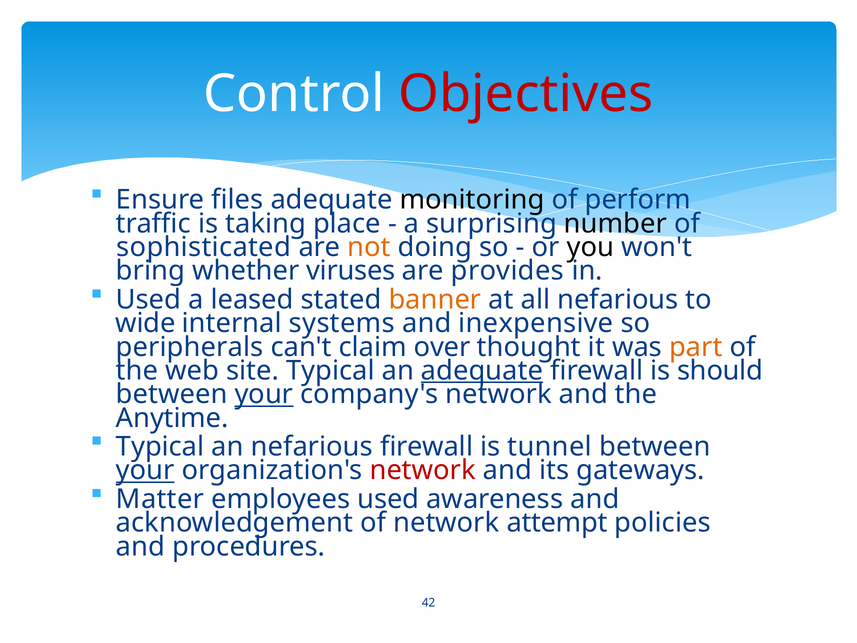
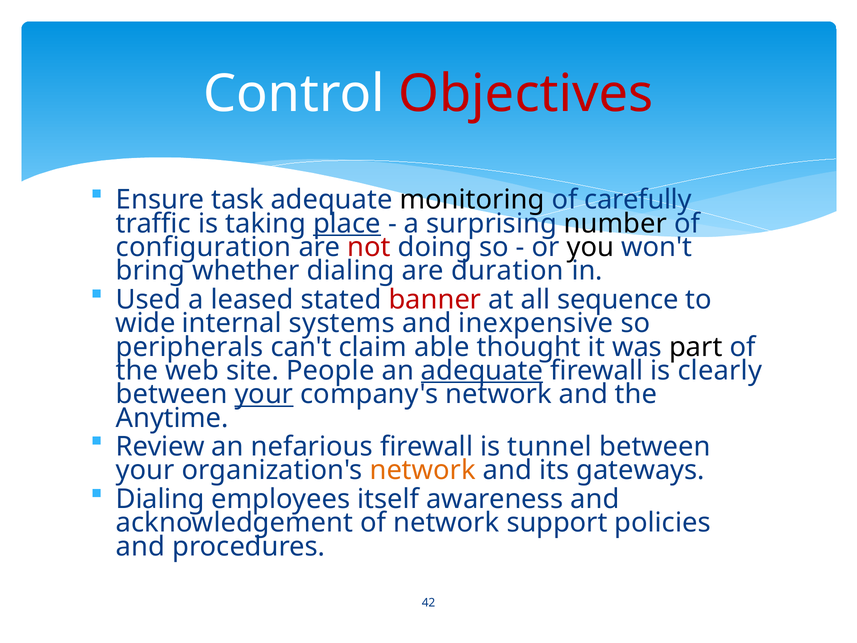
files: files -> task
perform: perform -> carefully
place underline: none -> present
sophisticated: sophisticated -> configuration
not colour: orange -> red
whether viruses: viruses -> dialing
provides: provides -> duration
banner colour: orange -> red
all nefarious: nefarious -> sequence
over: over -> able
part colour: orange -> black
site Typical: Typical -> People
should: should -> clearly
Typical at (160, 447): Typical -> Review
your at (145, 470) underline: present -> none
network at (423, 470) colour: red -> orange
Matter at (160, 499): Matter -> Dialing
employees used: used -> itself
attempt: attempt -> support
